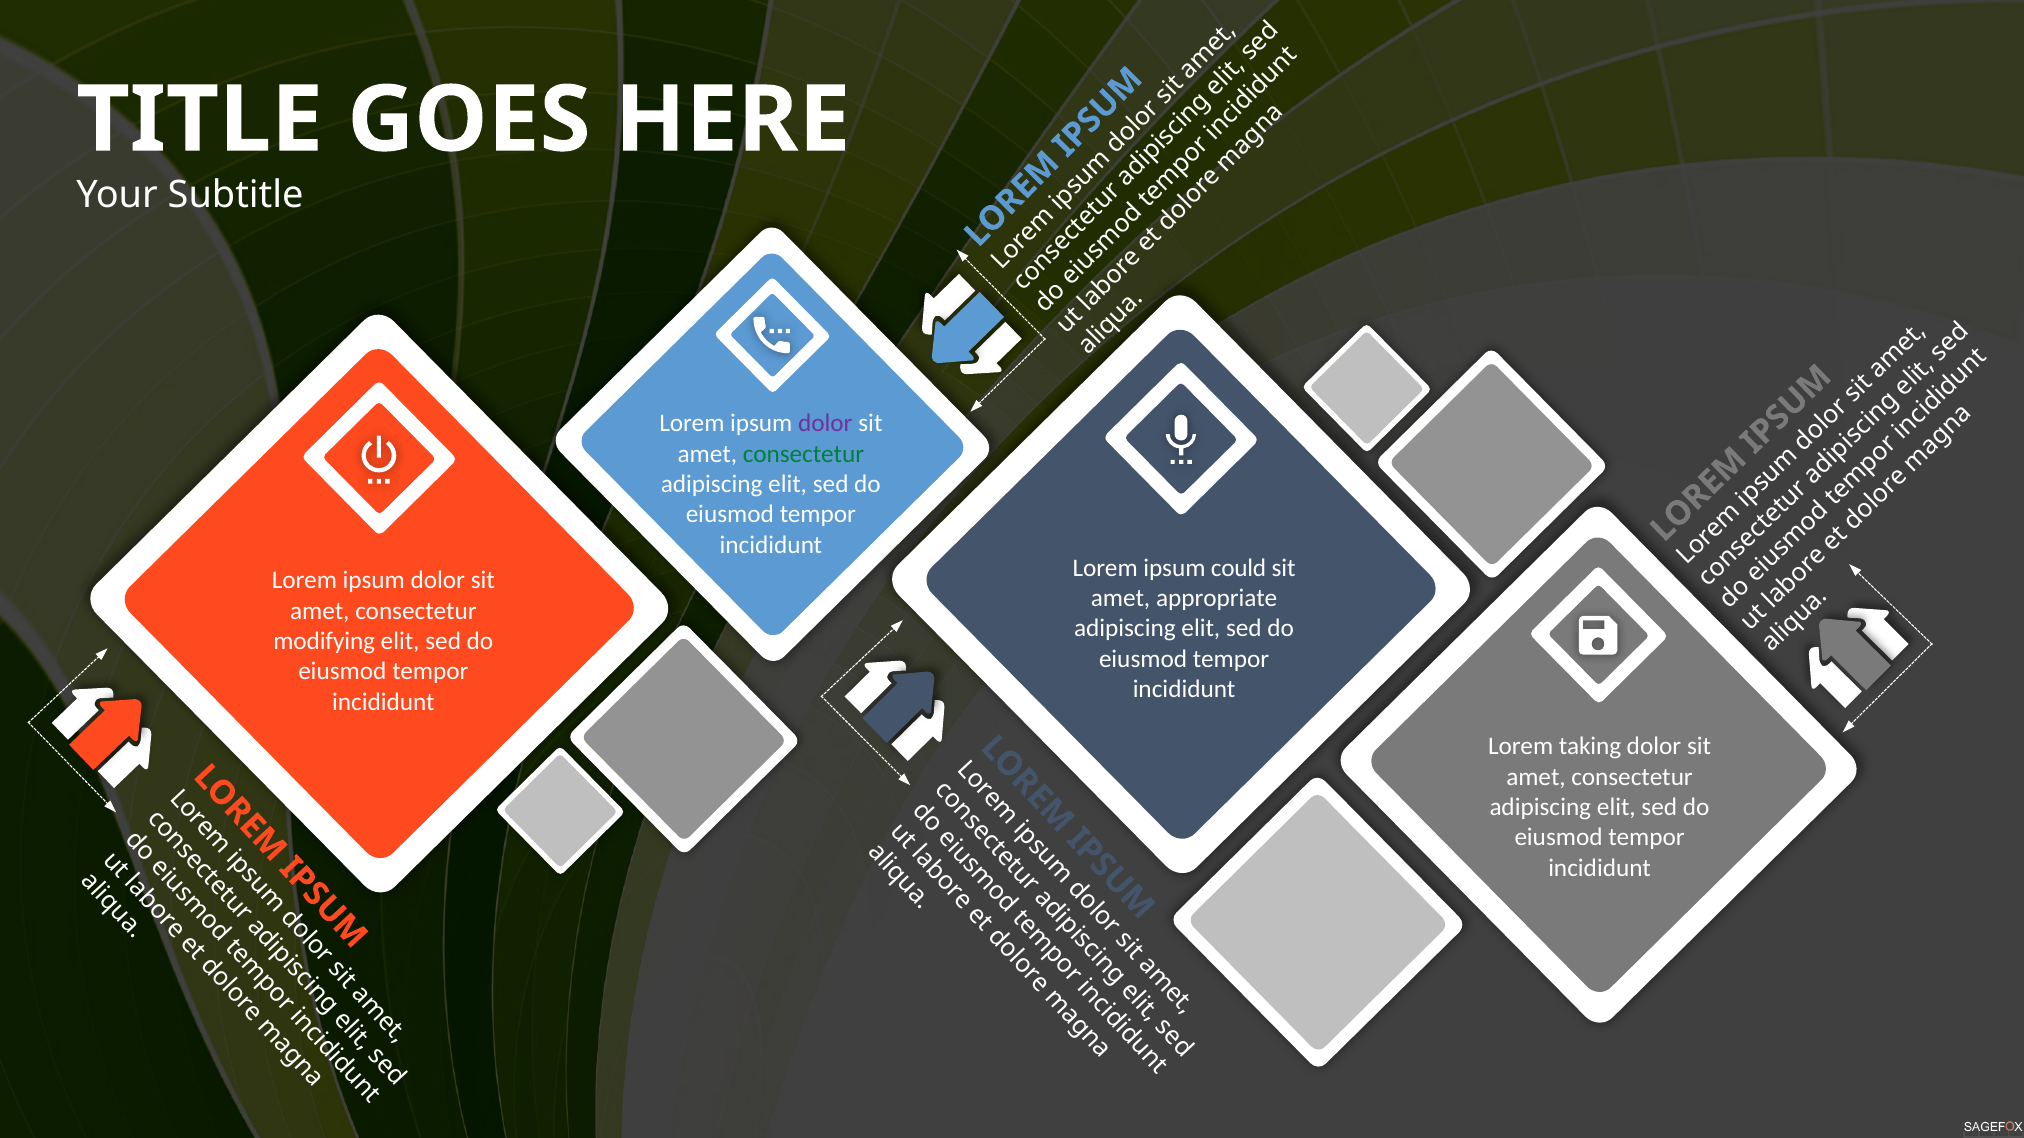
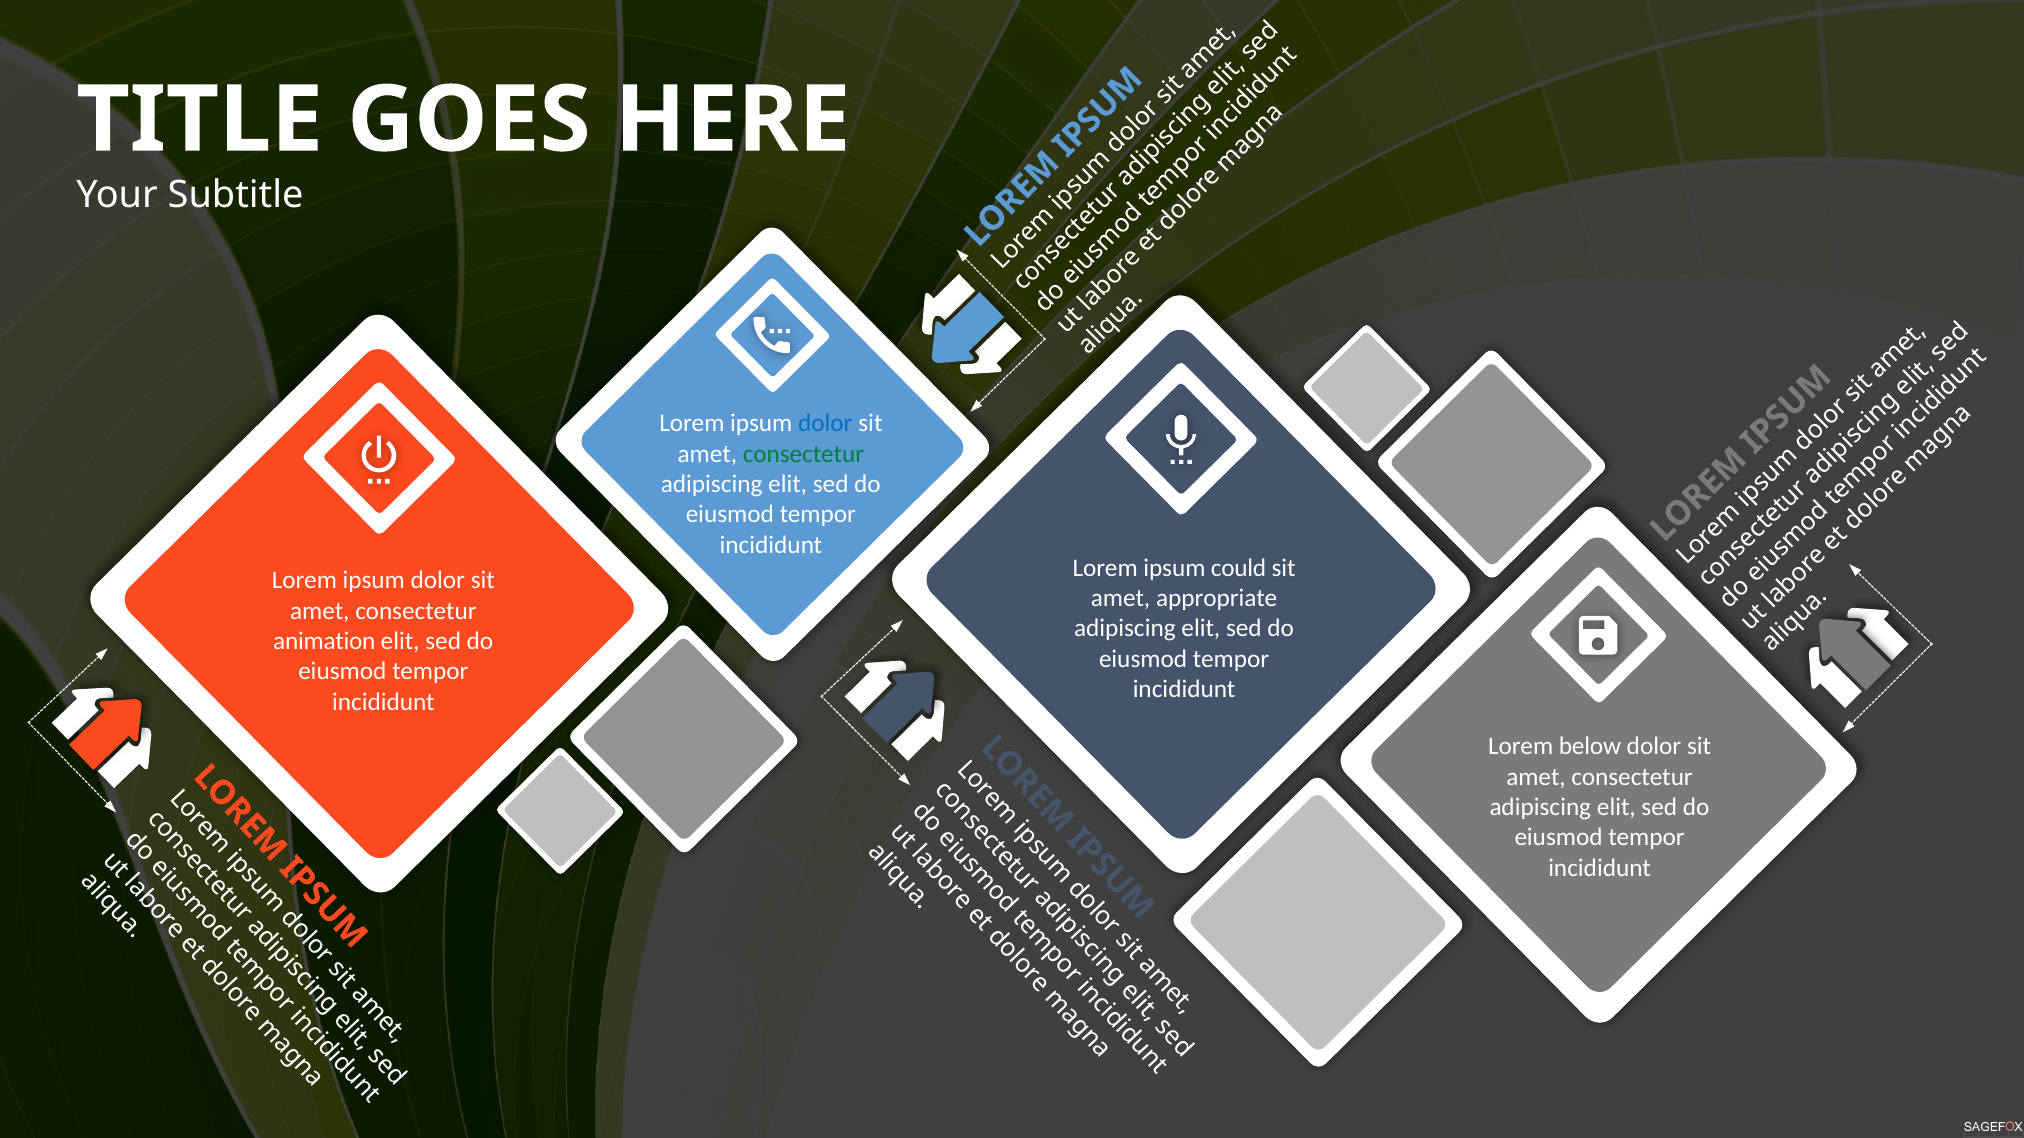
dolor at (825, 424) colour: purple -> blue
modifying: modifying -> animation
taking: taking -> below
